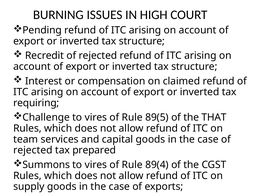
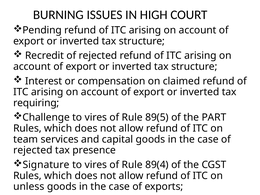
THAT: THAT -> PART
prepared: prepared -> presence
Summons: Summons -> Signature
supply: supply -> unless
